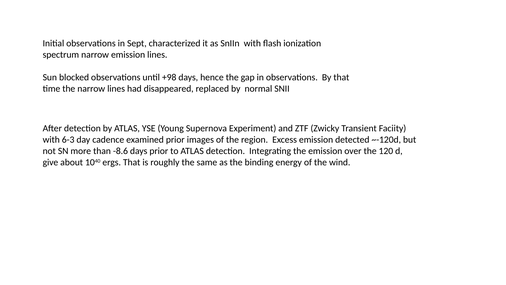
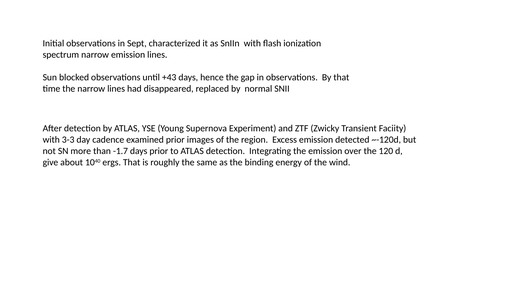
+98: +98 -> +43
6-3: 6-3 -> 3-3
-8.6: -8.6 -> -1.7
